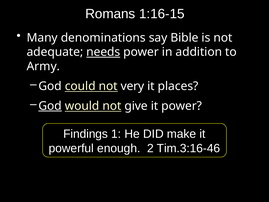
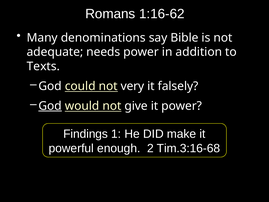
1:16-15: 1:16-15 -> 1:16-62
needs underline: present -> none
Army: Army -> Texts
places: places -> falsely
Tim.3:16-46: Tim.3:16-46 -> Tim.3:16-68
